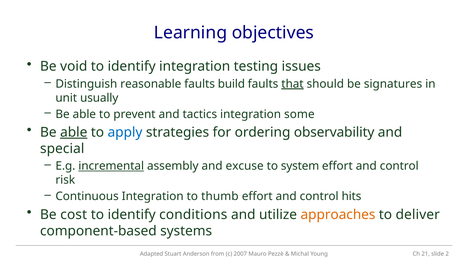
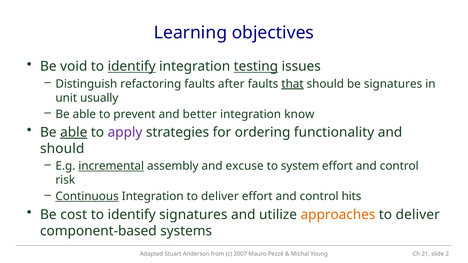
identify at (132, 66) underline: none -> present
testing underline: none -> present
reasonable: reasonable -> refactoring
build: build -> after
tactics: tactics -> better
some: some -> know
apply colour: blue -> purple
observability: observability -> functionality
special at (62, 149): special -> should
Continuous underline: none -> present
Integration to thumb: thumb -> deliver
identify conditions: conditions -> signatures
